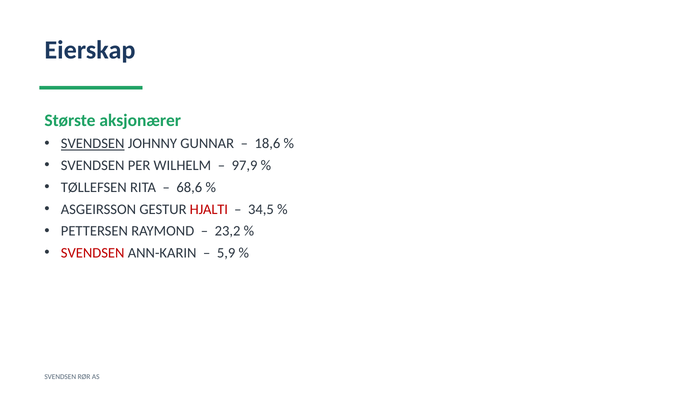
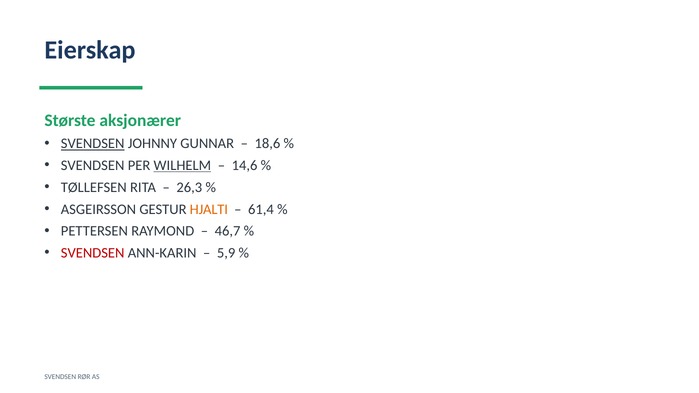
WILHELM underline: none -> present
97,9: 97,9 -> 14,6
68,6: 68,6 -> 26,3
HJALTI colour: red -> orange
34,5: 34,5 -> 61,4
23,2: 23,2 -> 46,7
